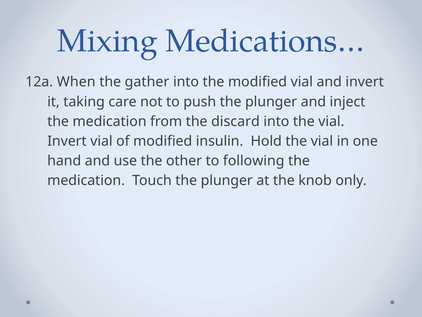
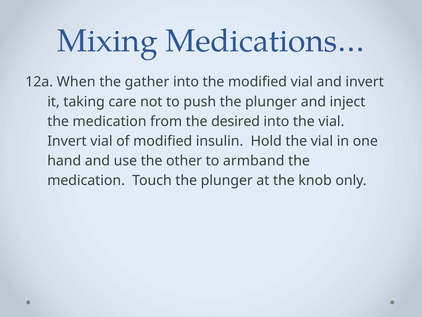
discard: discard -> desired
following: following -> armband
